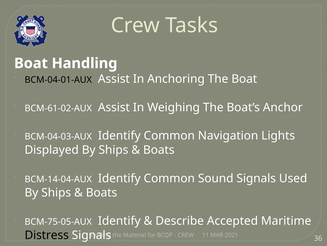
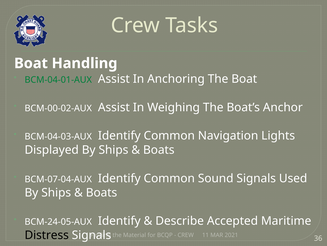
BCM-04-01-AUX colour: black -> green
BCM-61-02-AUX: BCM-61-02-AUX -> BCM-00-02-AUX
BCM-14-04-AUX: BCM-14-04-AUX -> BCM-07-04-AUX
BCM-75-05-AUX: BCM-75-05-AUX -> BCM-24-05-AUX
